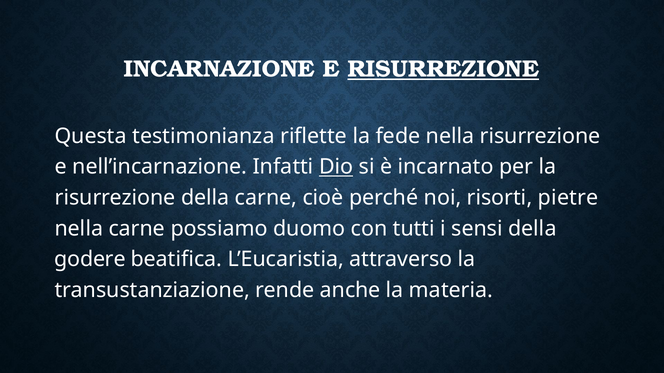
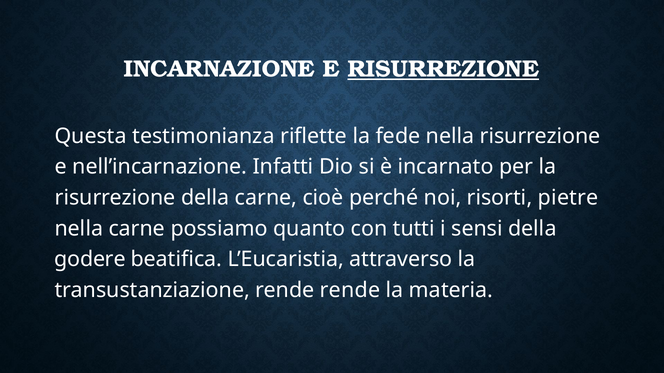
Dio underline: present -> none
duomo: duomo -> quanto
rende anche: anche -> rende
